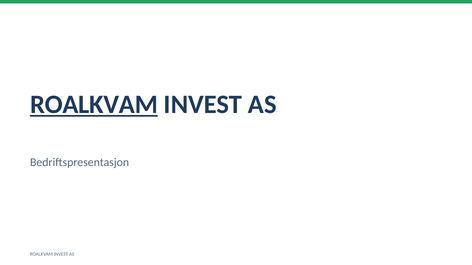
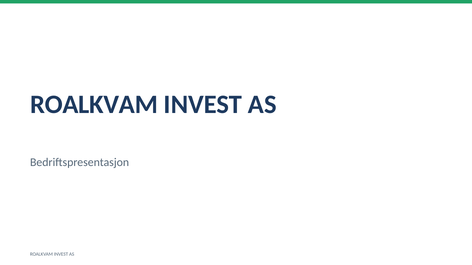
ROALKVAM at (94, 105) underline: present -> none
